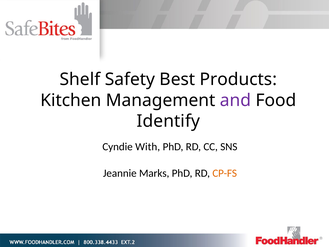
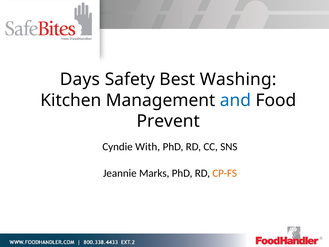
Shelf: Shelf -> Days
Products: Products -> Washing
and colour: purple -> blue
Identify: Identify -> Prevent
